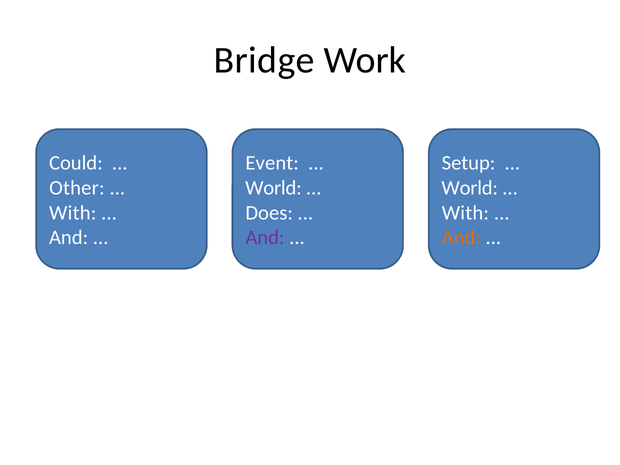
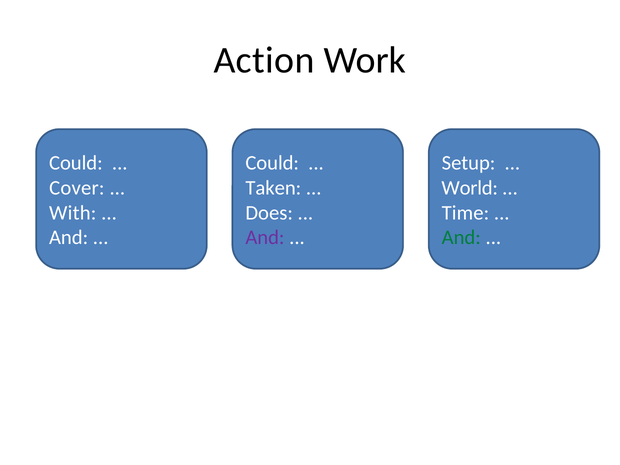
Bridge: Bridge -> Action
Event at (272, 163): Event -> Could
Other: Other -> Cover
World at (273, 188): World -> Taken
With at (465, 213): With -> Time
And at (461, 238) colour: orange -> green
